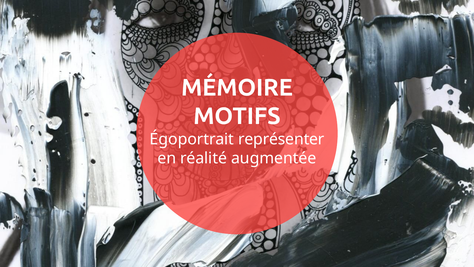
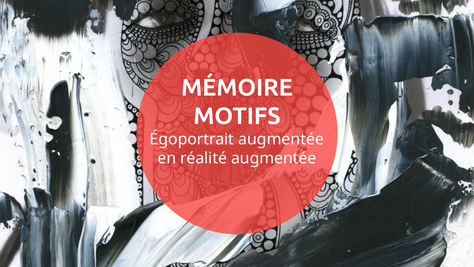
Égoportrait représenter: représenter -> augmentée
